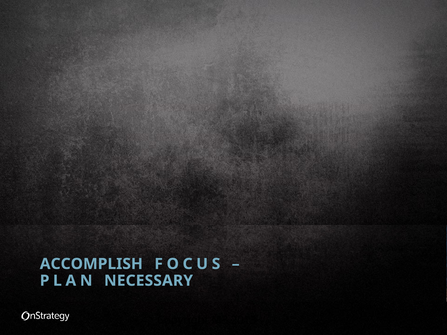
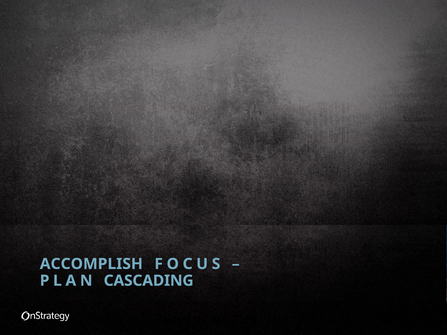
NECESSARY: NECESSARY -> CASCADING
